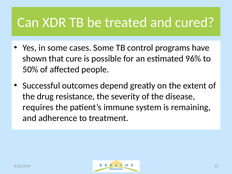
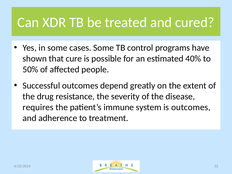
96%: 96% -> 40%
is remaining: remaining -> outcomes
